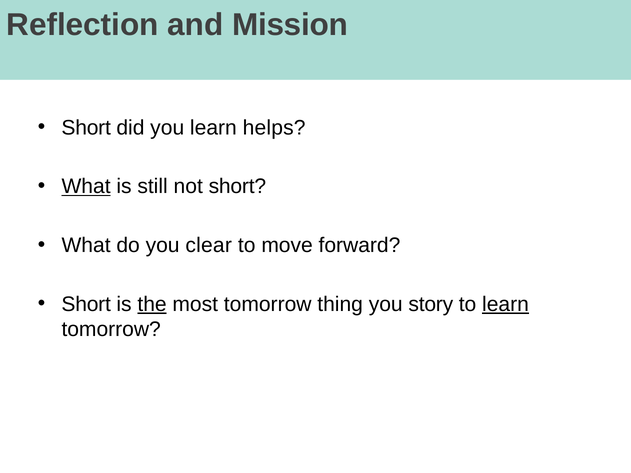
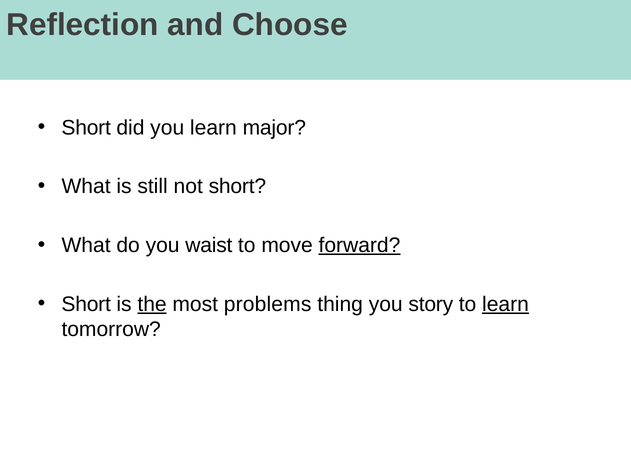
Mission: Mission -> Choose
helps: helps -> major
What at (86, 187) underline: present -> none
clear: clear -> waist
forward underline: none -> present
most tomorrow: tomorrow -> problems
